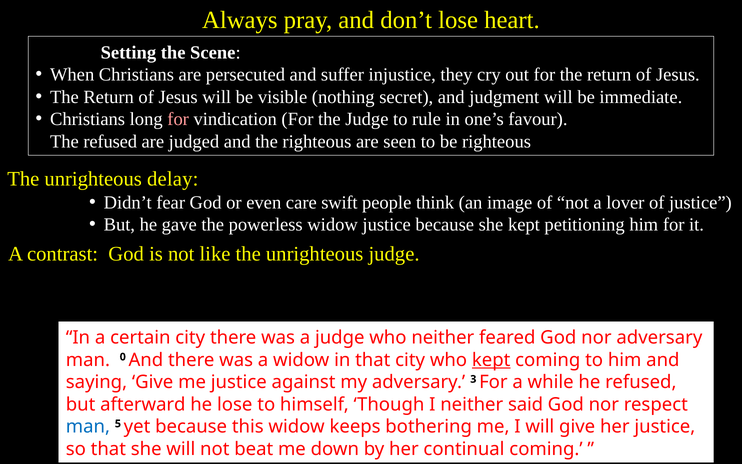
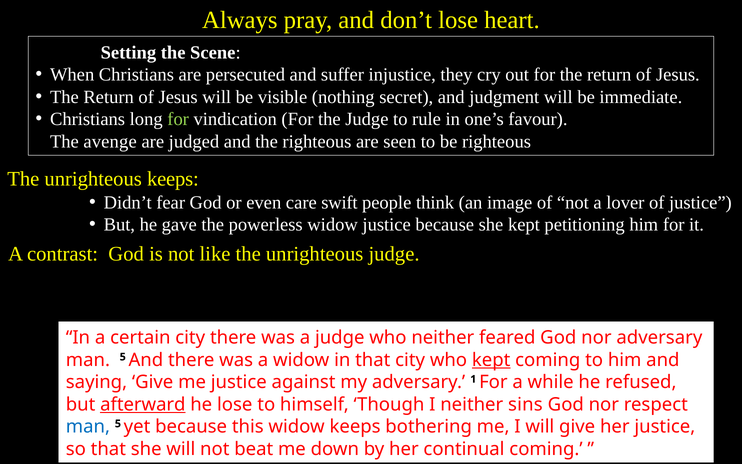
for at (178, 119) colour: pink -> light green
The refused: refused -> avenge
unrighteous delay: delay -> keeps
0 at (123, 357): 0 -> 5
3: 3 -> 1
afterward underline: none -> present
said: said -> sins
